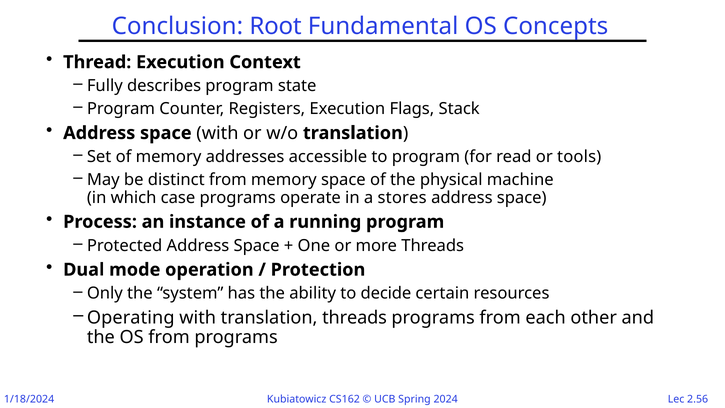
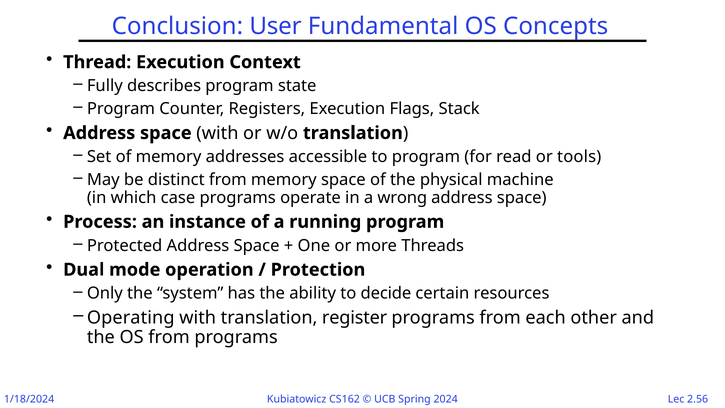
Root: Root -> User
stores: stores -> wrong
translation threads: threads -> register
